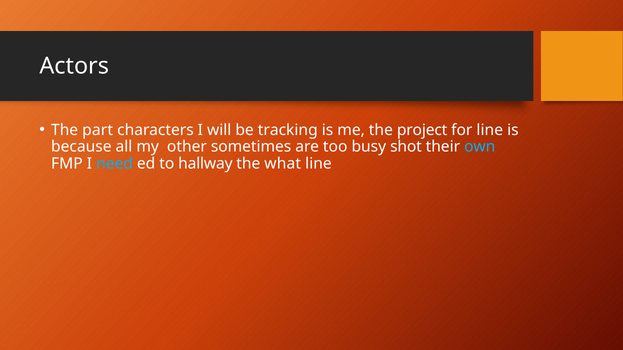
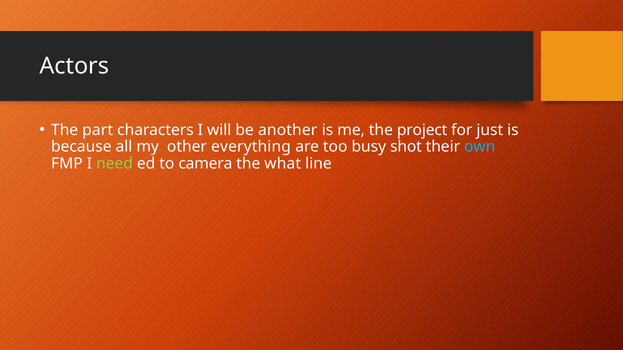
tracking: tracking -> another
for line: line -> just
sometimes: sometimes -> everything
need colour: light blue -> light green
hallway: hallway -> camera
